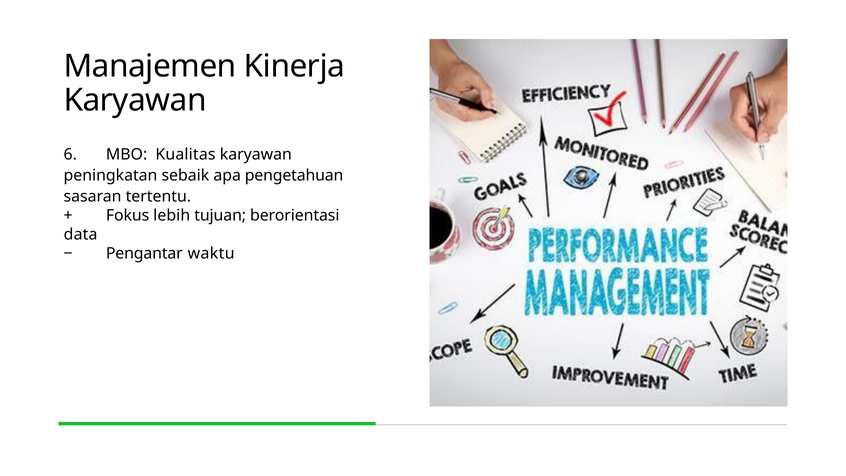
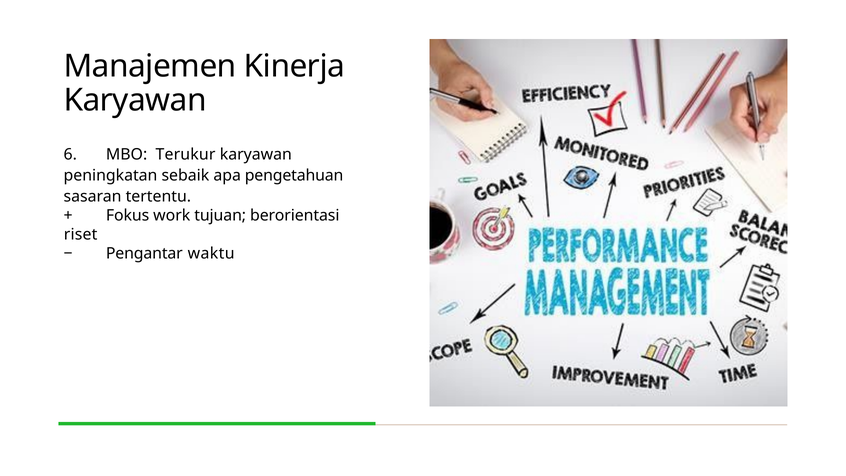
Kualitas: Kualitas -> Terukur
lebih: lebih -> work
data: data -> riset
